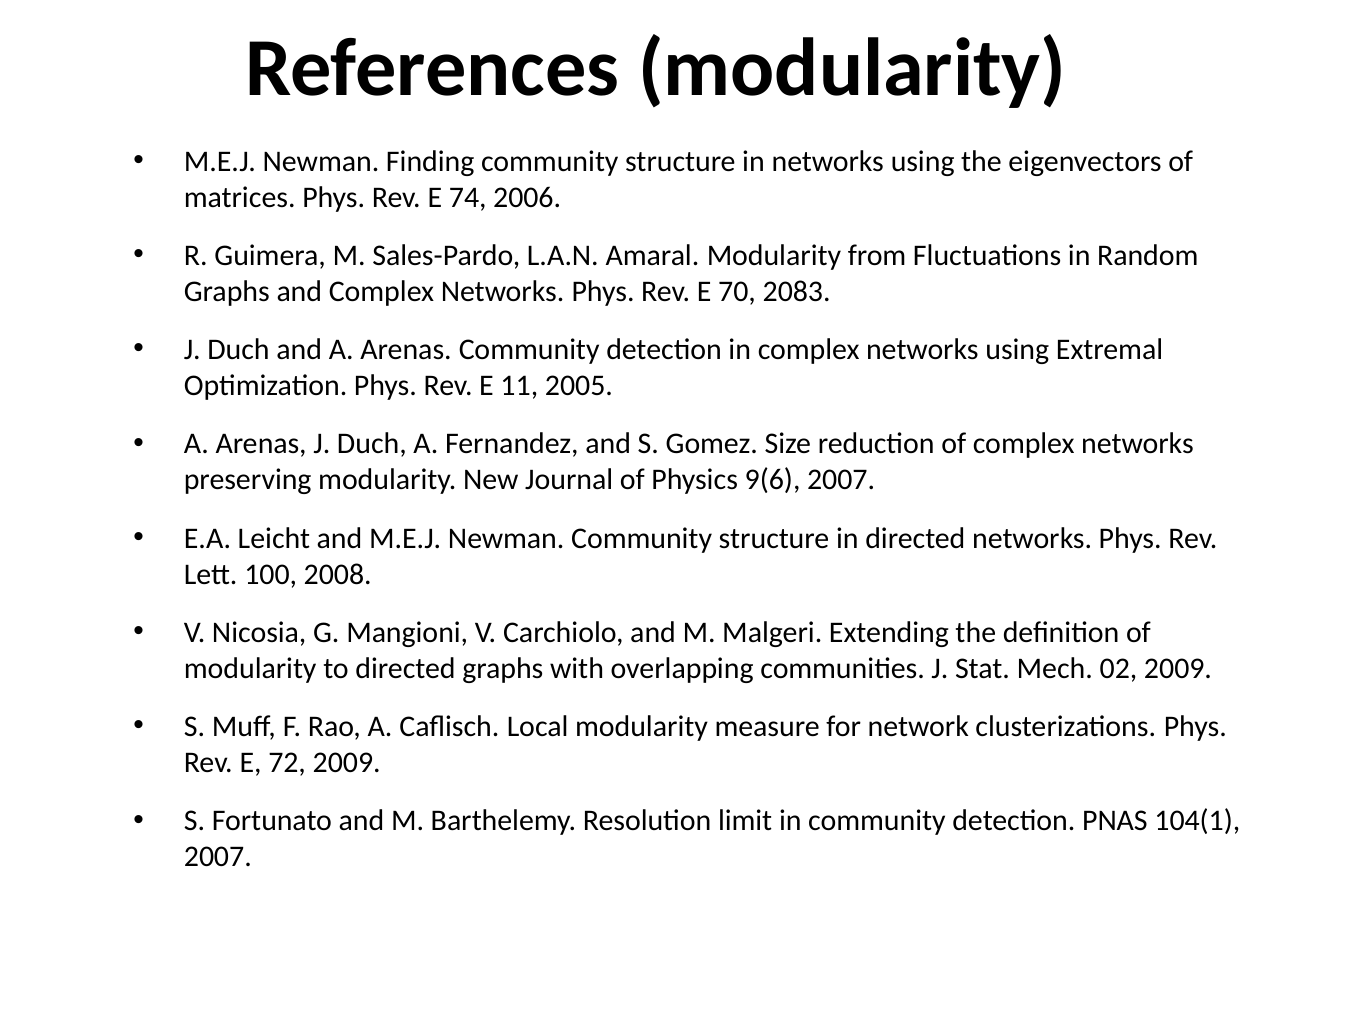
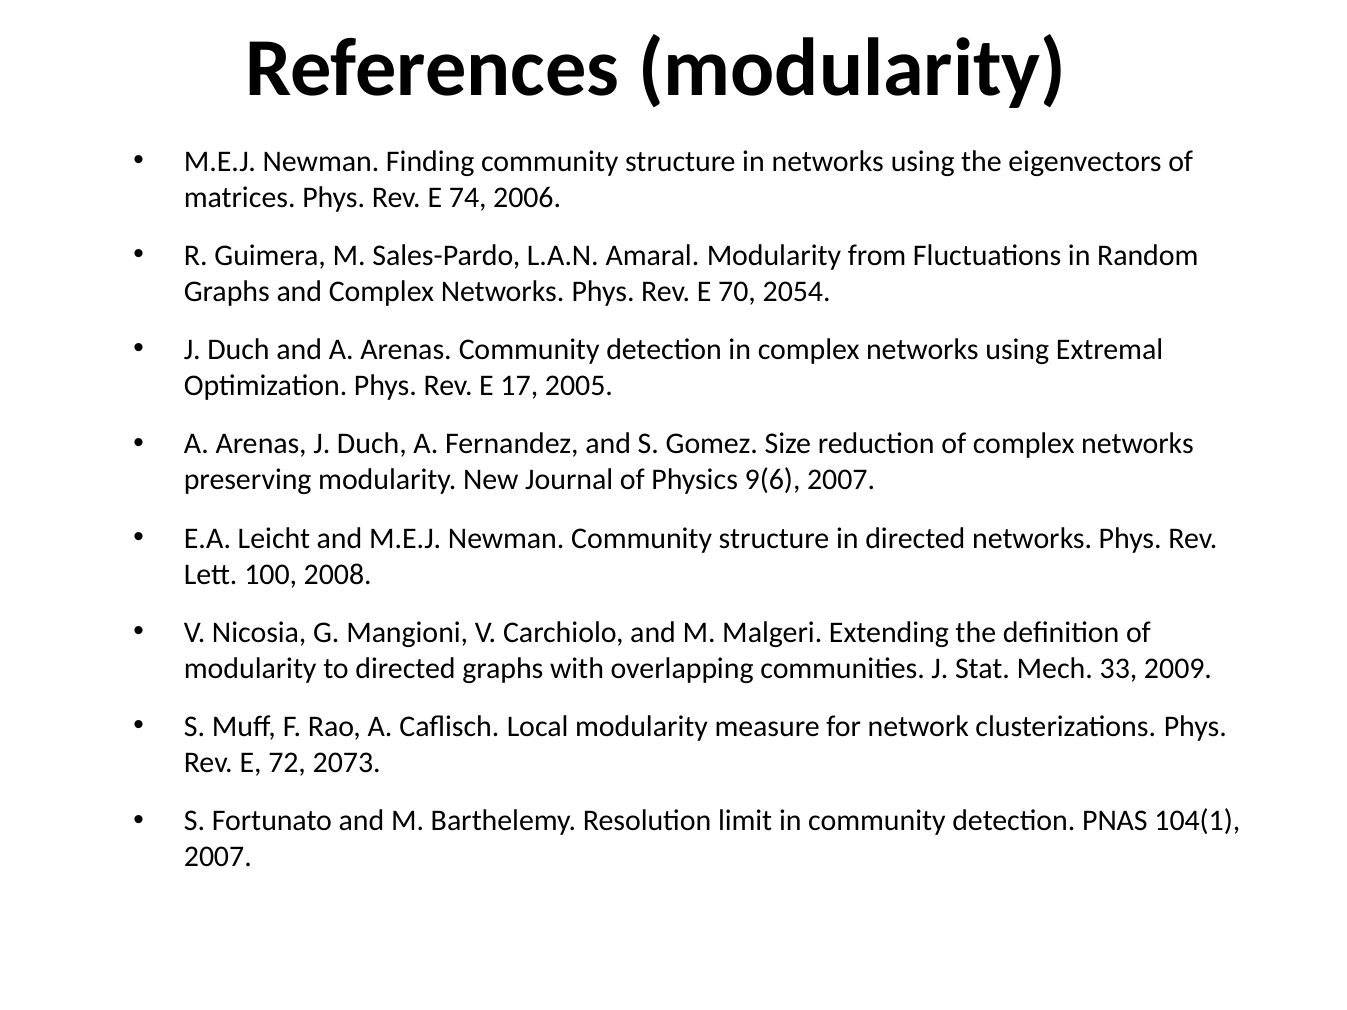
2083: 2083 -> 2054
11: 11 -> 17
02: 02 -> 33
72 2009: 2009 -> 2073
